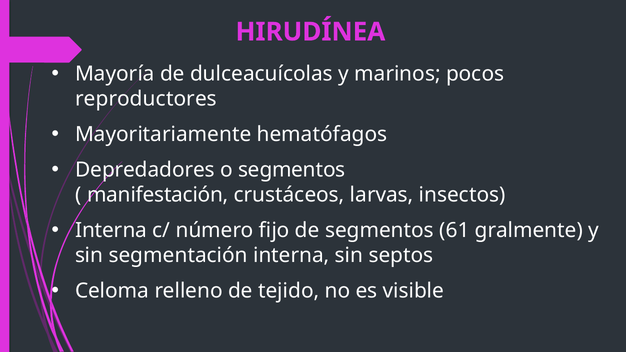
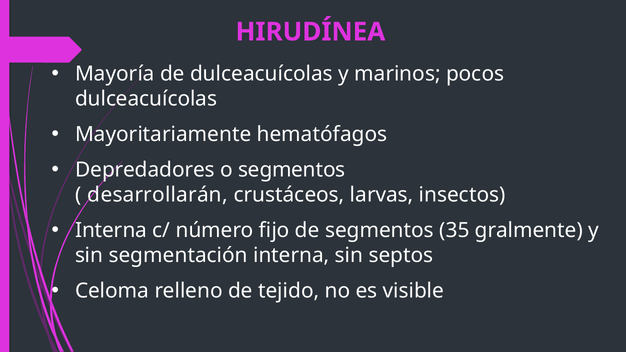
reproductores at (146, 99): reproductores -> dulceacuícolas
manifestación: manifestación -> desarrollarán
61: 61 -> 35
